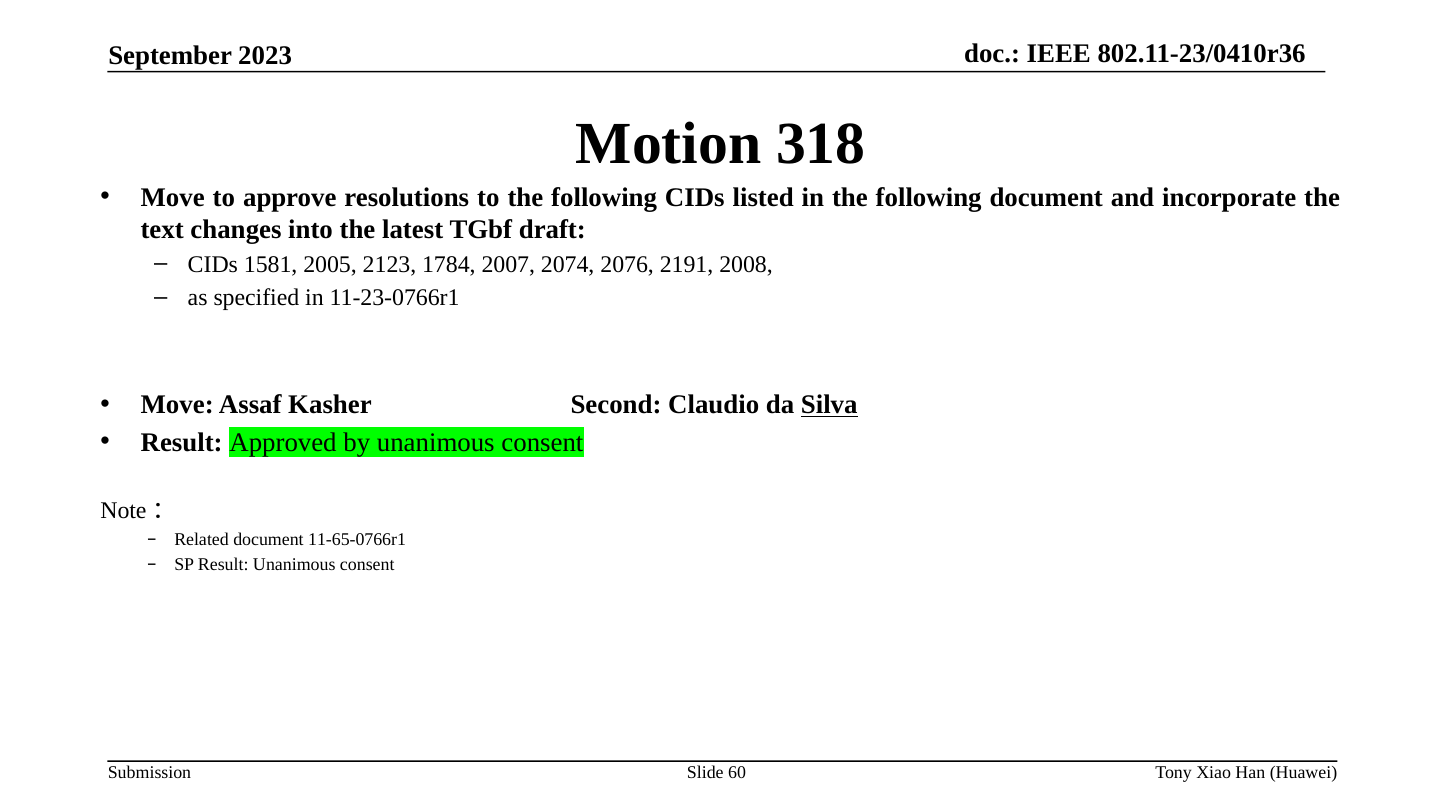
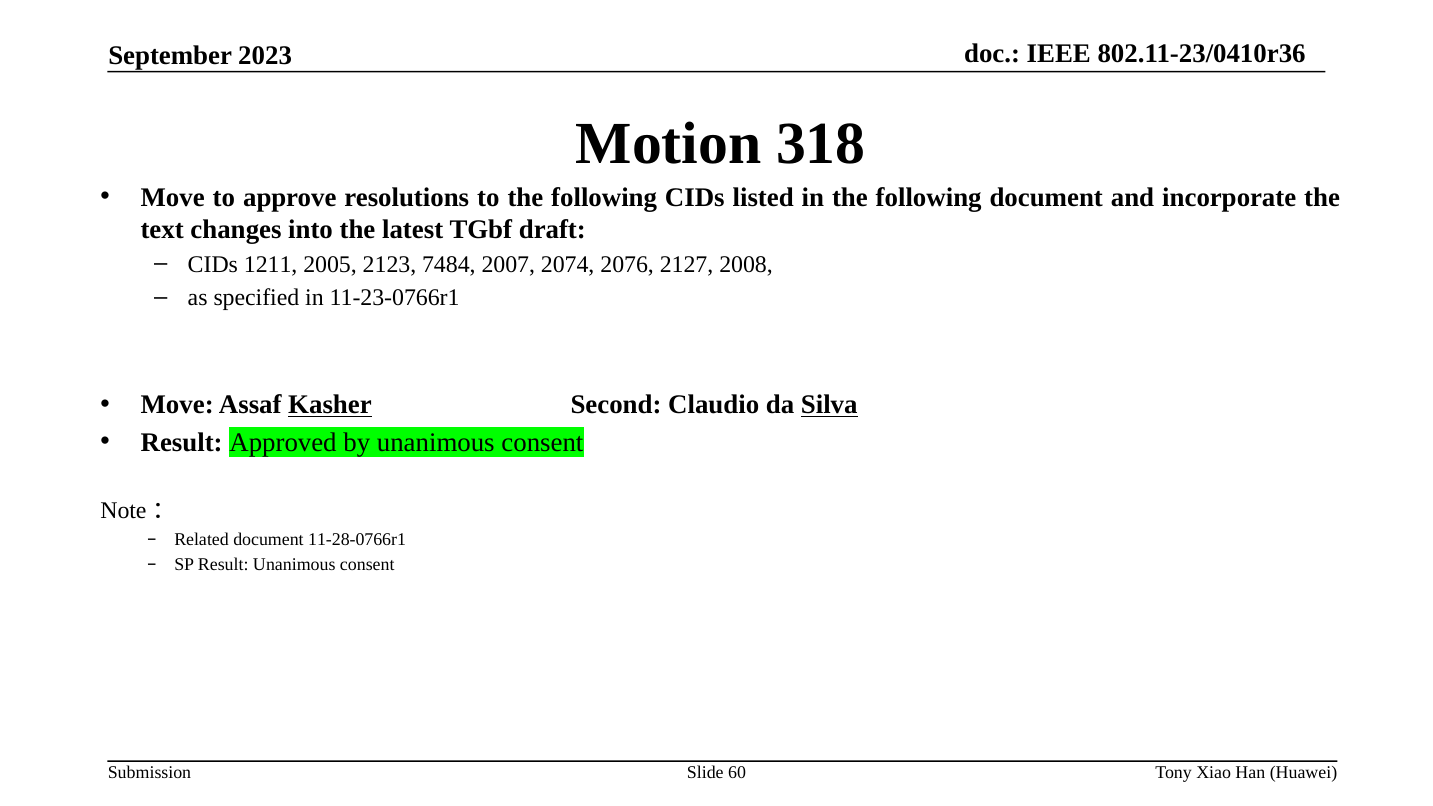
1581: 1581 -> 1211
1784: 1784 -> 7484
2191: 2191 -> 2127
Kasher underline: none -> present
11-65-0766r1: 11-65-0766r1 -> 11-28-0766r1
